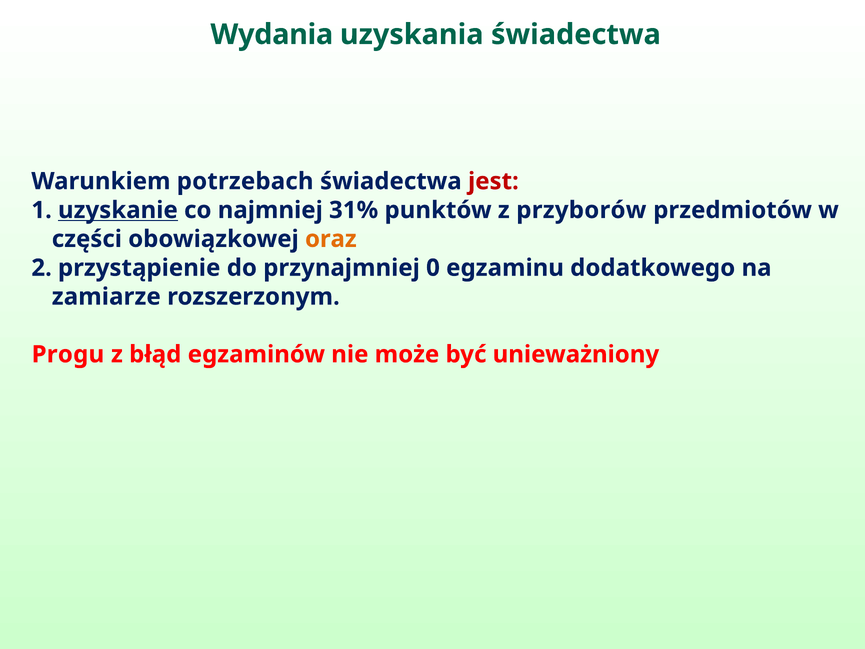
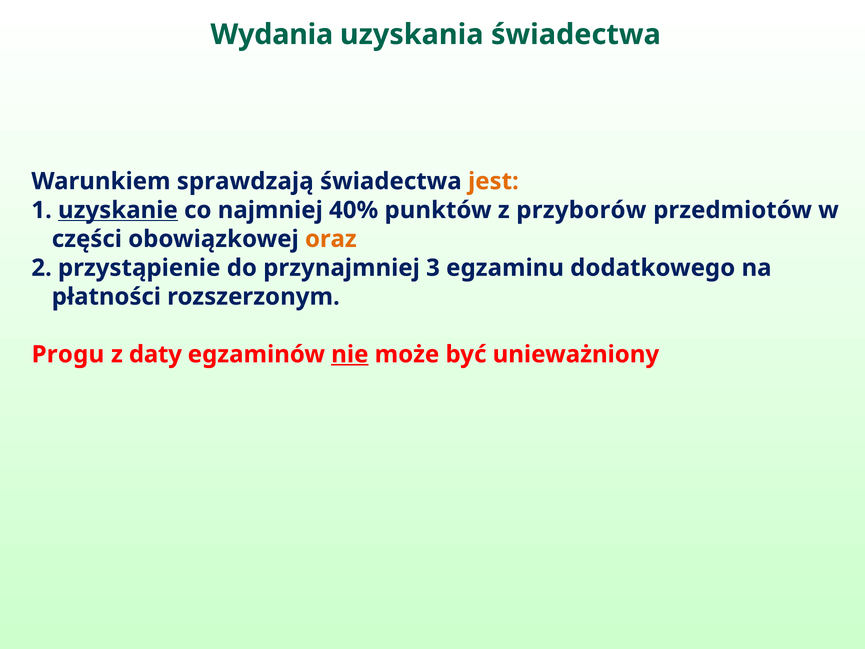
potrzebach: potrzebach -> sprawdzają
jest colour: red -> orange
31%: 31% -> 40%
0: 0 -> 3
zamiarze: zamiarze -> płatności
błąd: błąd -> daty
nie underline: none -> present
